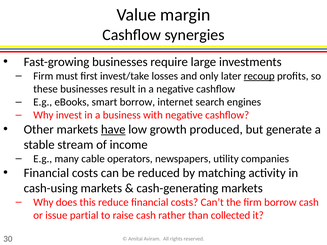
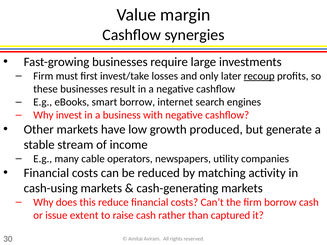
have underline: present -> none
partial: partial -> extent
collected: collected -> captured
